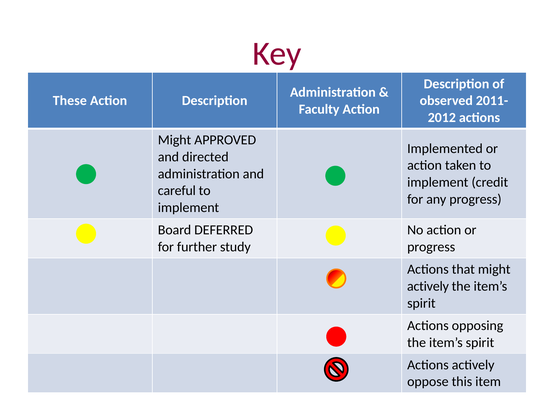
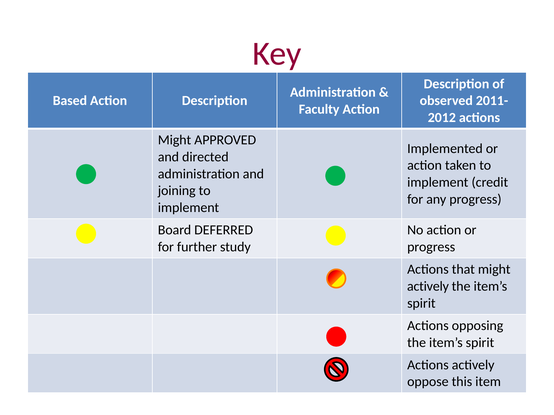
These: These -> Based
careful: careful -> joining
